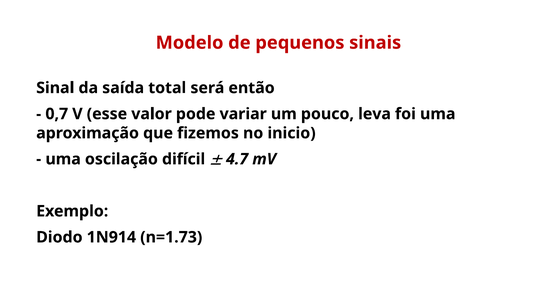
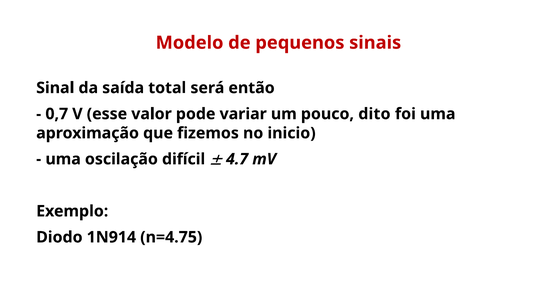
leva: leva -> dito
n=1.73: n=1.73 -> n=4.75
